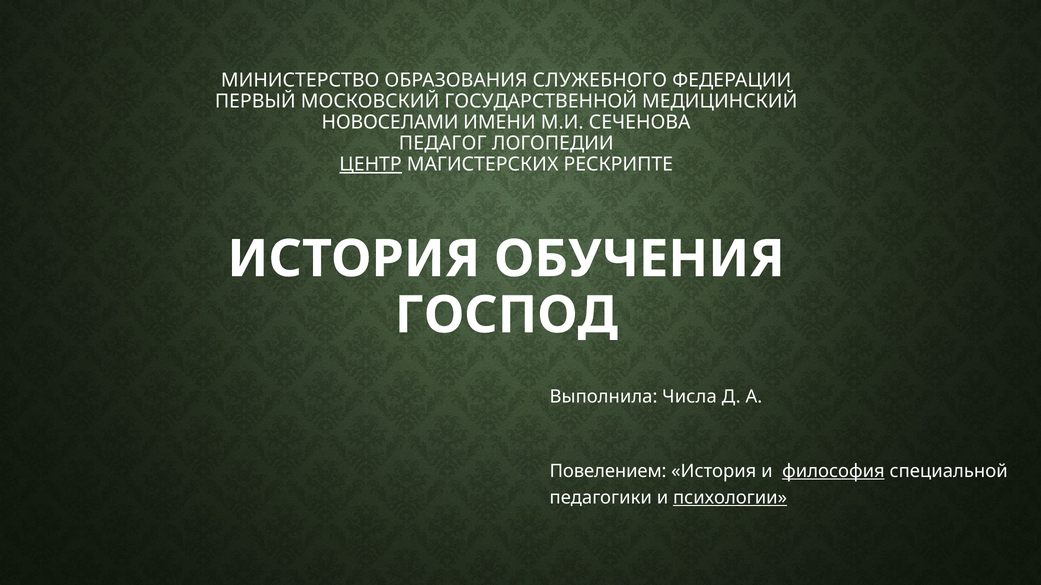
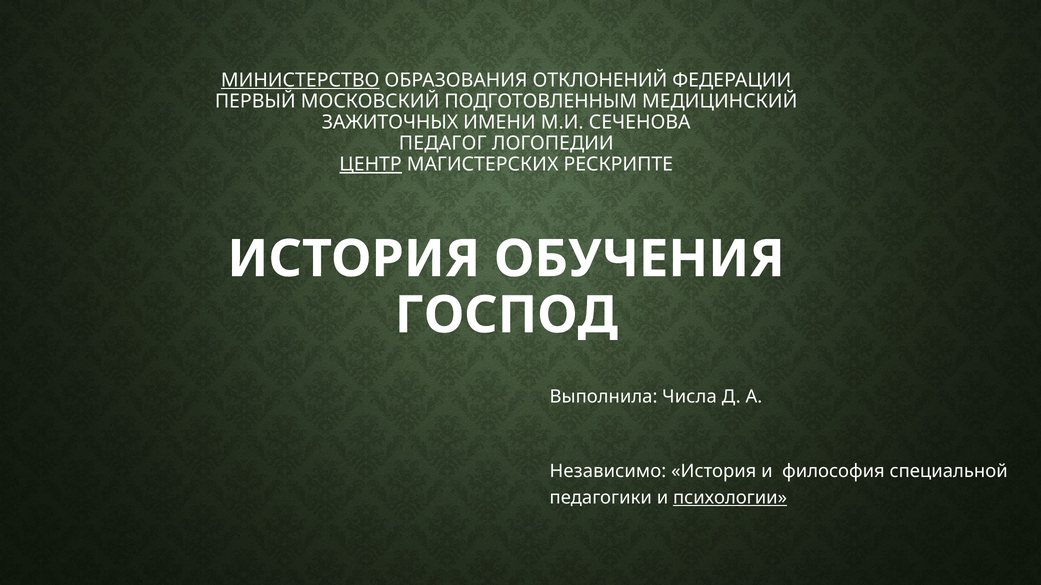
МИНИСТЕРСТВО underline: none -> present
СЛУЖЕБНОГО: СЛУЖЕБНОГО -> ОТКЛОНЕНИЙ
ГОСУДАРСТВЕННОЙ: ГОСУДАРСТВЕННОЙ -> ПОДГОТОВЛЕННЫМ
НОВОСЕЛАМИ: НОВОСЕЛАМИ -> ЗАЖИТОЧНЫХ
Повелением: Повелением -> Независимо
философия underline: present -> none
